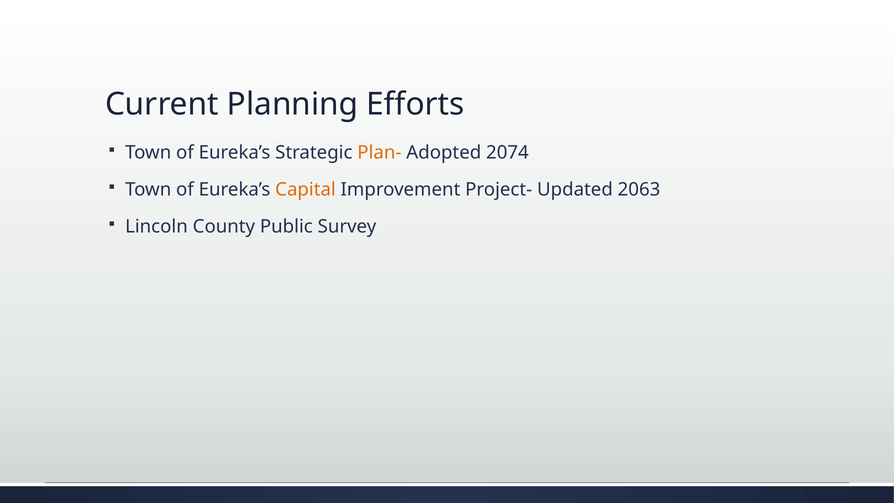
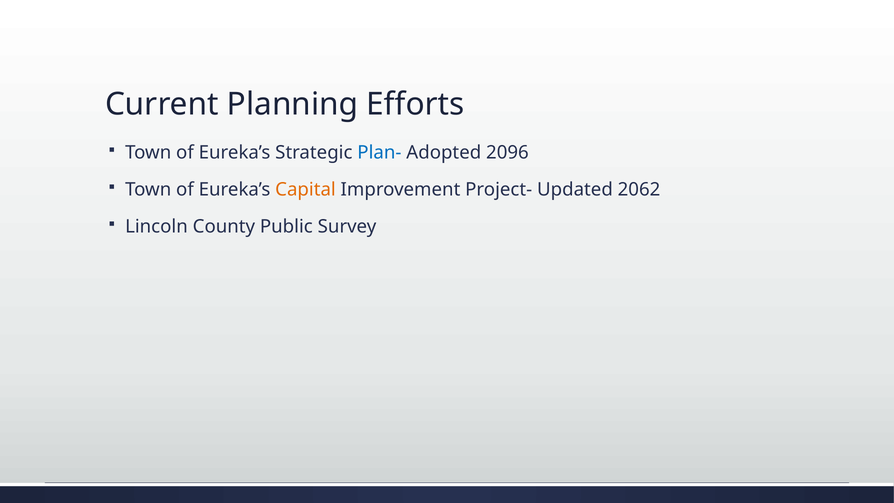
Plan- colour: orange -> blue
2074: 2074 -> 2096
2063: 2063 -> 2062
